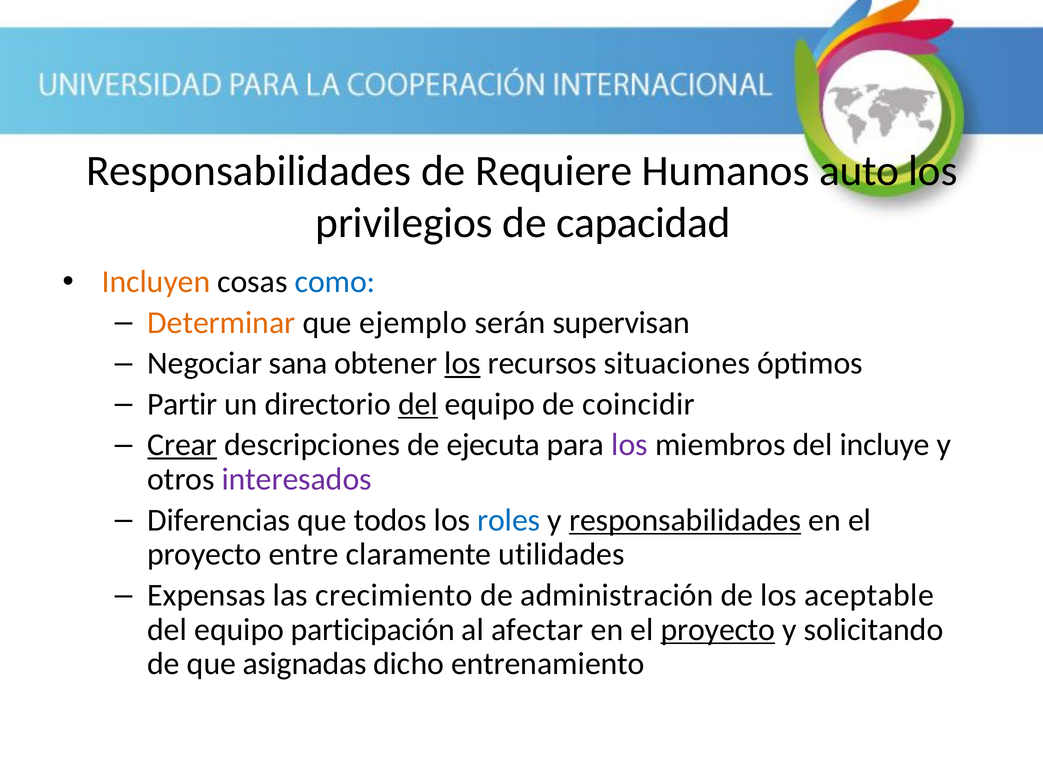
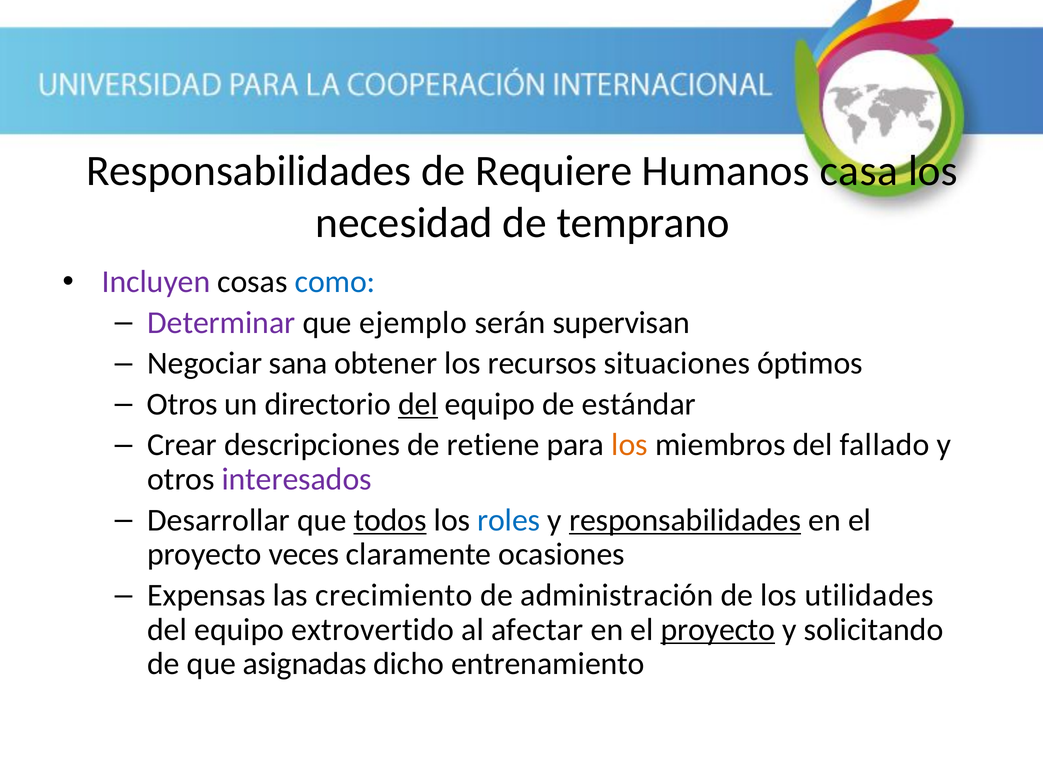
auto: auto -> casa
privilegios: privilegios -> necesidad
capacidad: capacidad -> temprano
Incluyen colour: orange -> purple
Determinar colour: orange -> purple
los at (463, 363) underline: present -> none
Partir at (182, 404): Partir -> Otros
coincidir: coincidir -> estándar
Crear underline: present -> none
ejecuta: ejecuta -> retiene
los at (630, 445) colour: purple -> orange
incluye: incluye -> fallado
Diferencias: Diferencias -> Desarrollar
todos underline: none -> present
entre: entre -> veces
utilidades: utilidades -> ocasiones
aceptable: aceptable -> utilidades
participación: participación -> extrovertido
